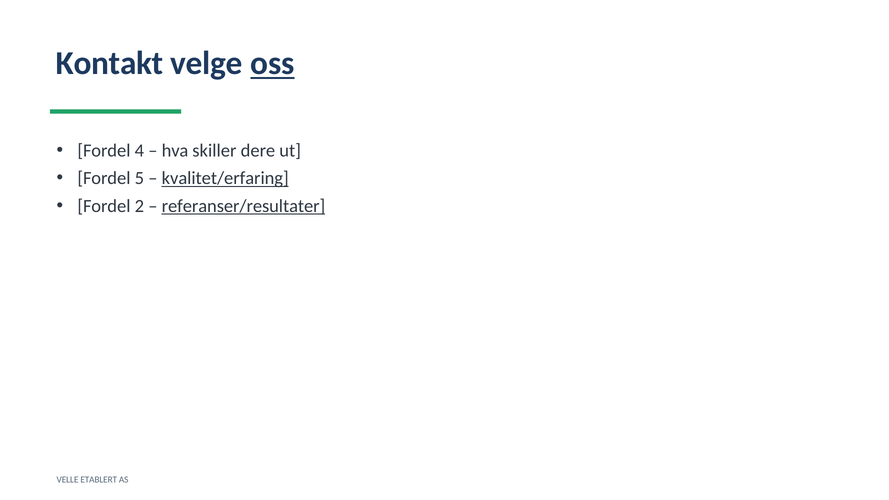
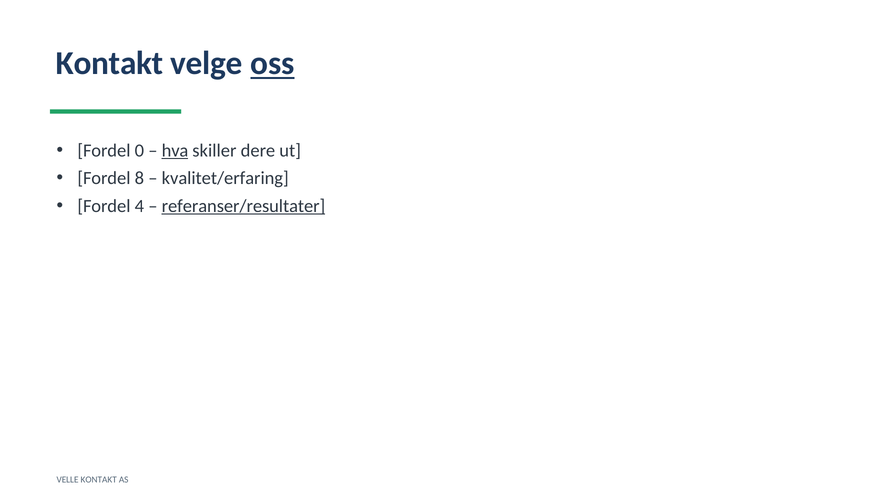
4: 4 -> 0
hva underline: none -> present
5: 5 -> 8
kvalitet/erfaring underline: present -> none
2: 2 -> 4
VELLE ETABLERT: ETABLERT -> KONTAKT
